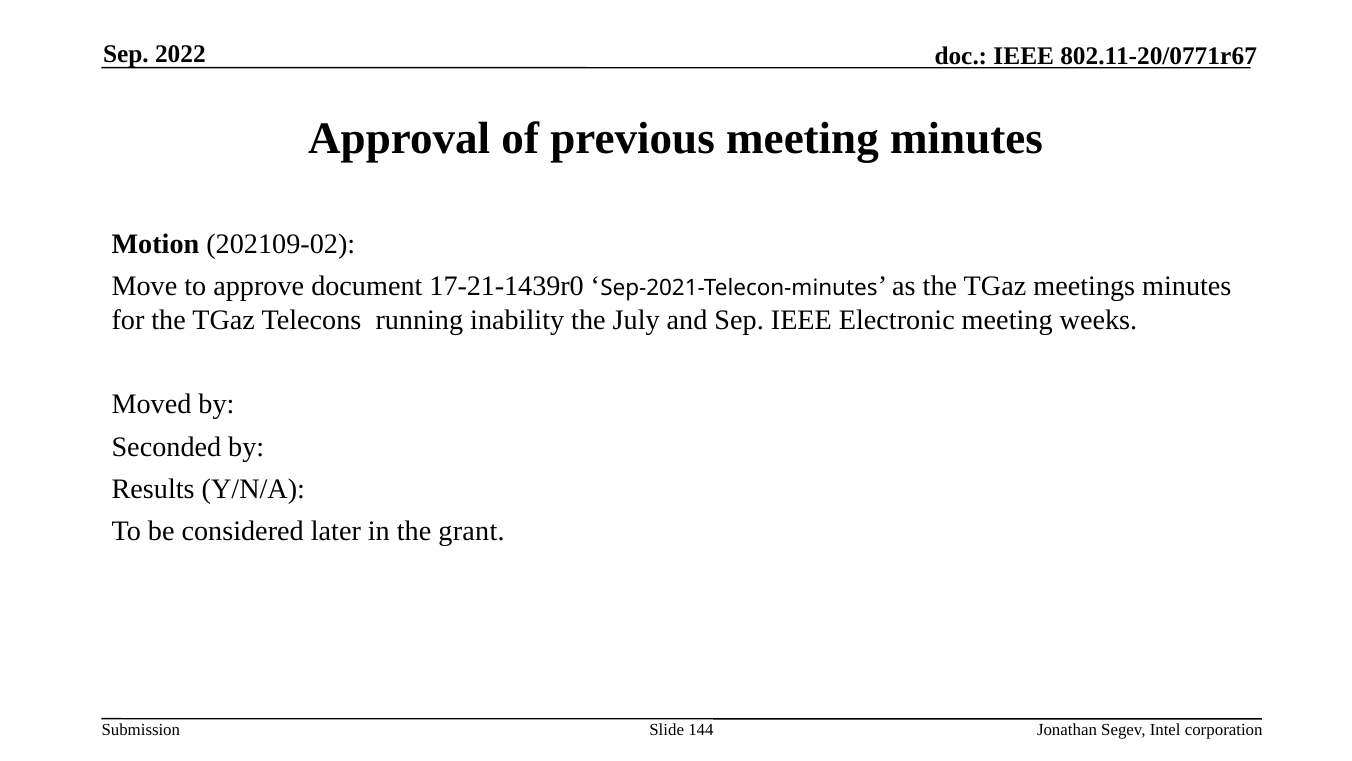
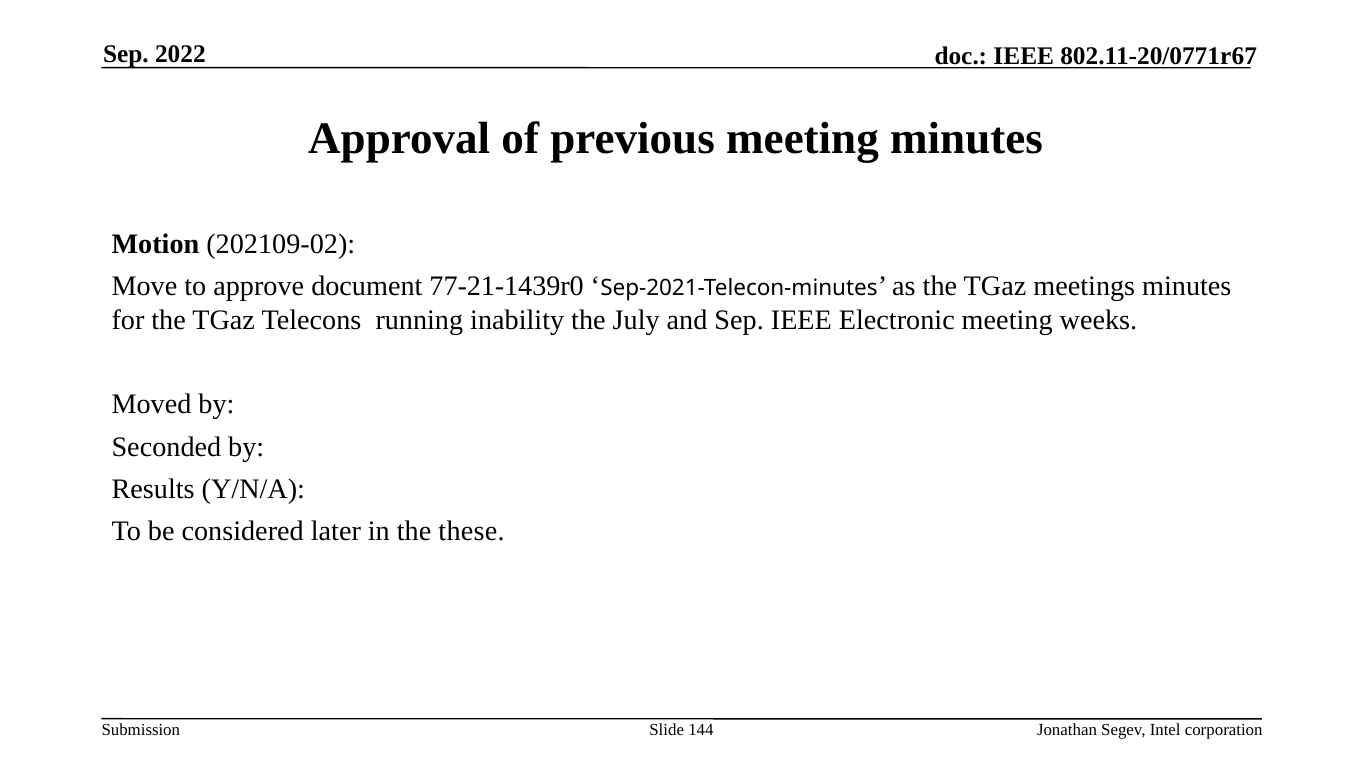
17-21-1439r0: 17-21-1439r0 -> 77-21-1439r0
grant: grant -> these
